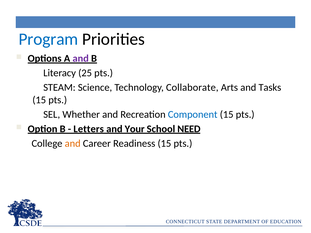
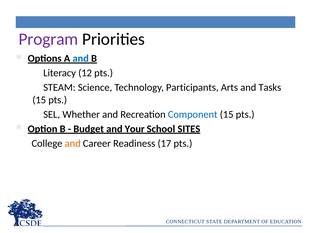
Program colour: blue -> purple
and at (81, 59) colour: purple -> blue
25: 25 -> 12
Collaborate: Collaborate -> Participants
Letters: Letters -> Budget
NEED: NEED -> SITES
Readiness 15: 15 -> 17
